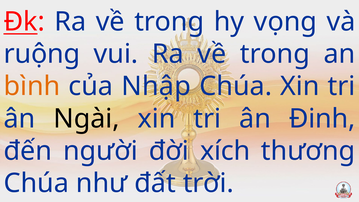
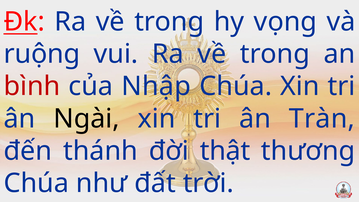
bình colour: orange -> red
Đinh: Đinh -> Tràn
người: người -> thánh
xích: xích -> thật
